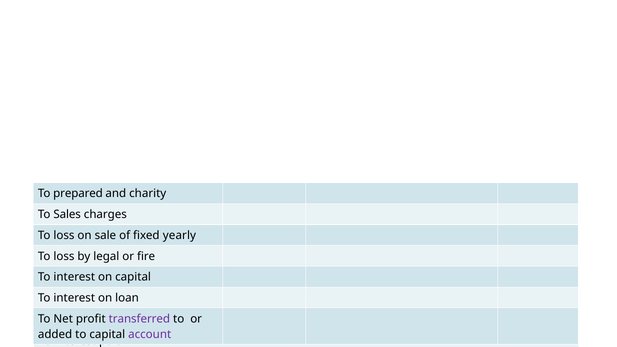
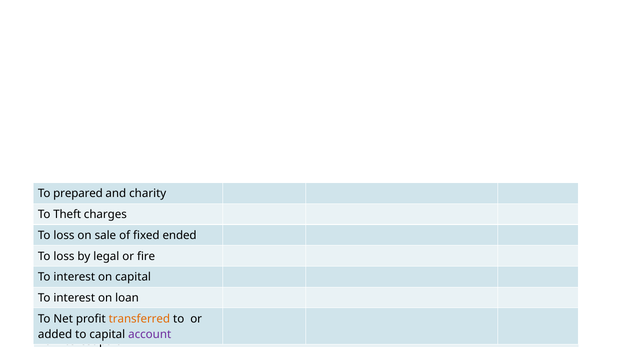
Sales: Sales -> Theft
yearly: yearly -> ended
transferred colour: purple -> orange
